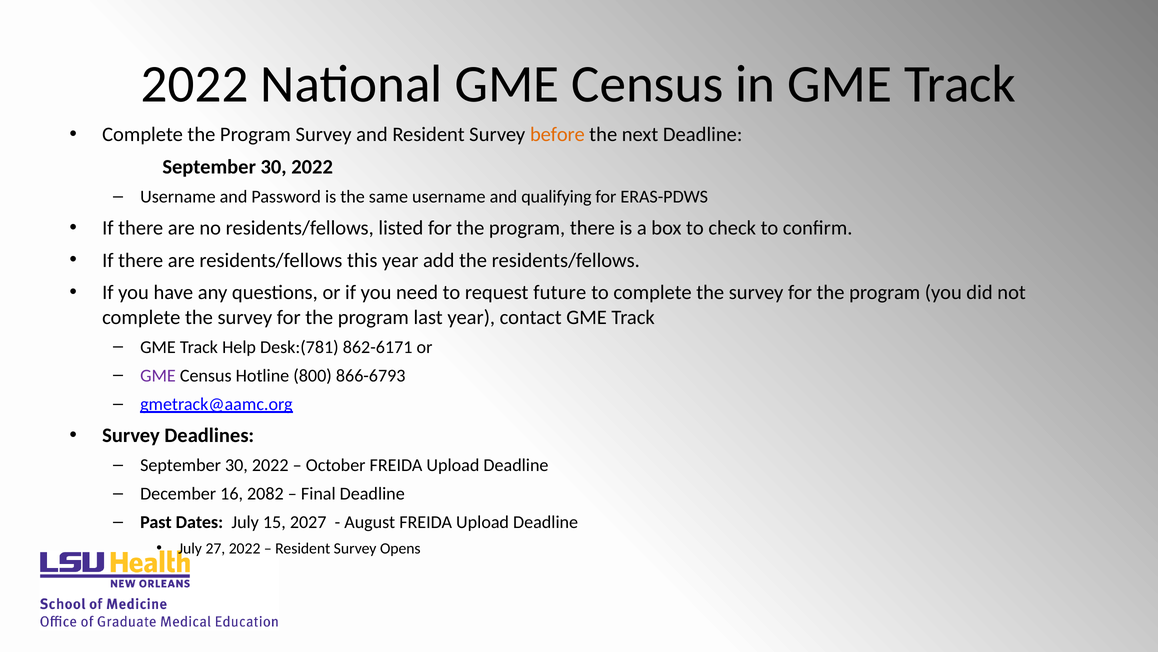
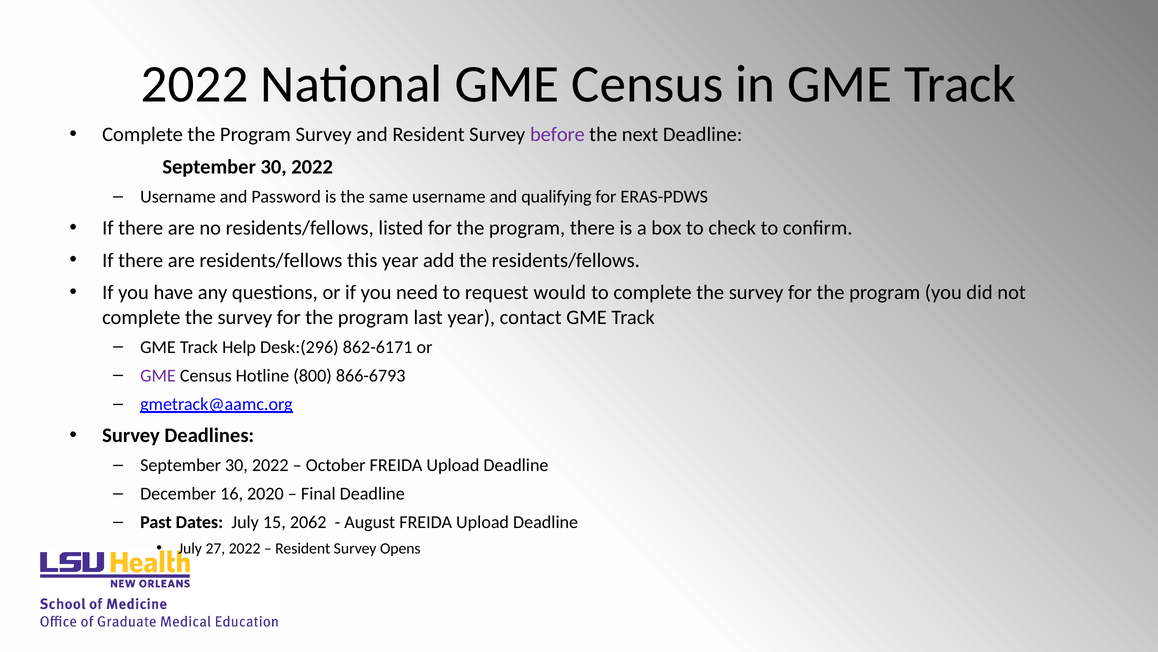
before colour: orange -> purple
future: future -> would
Desk:(781: Desk:(781 -> Desk:(296
2082: 2082 -> 2020
2027: 2027 -> 2062
